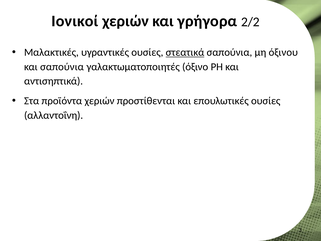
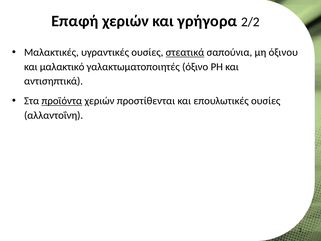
Ιονικοί: Ιονικοί -> Επαφή
και σαπούνια: σαπούνια -> μαλακτικό
προϊόντα underline: none -> present
